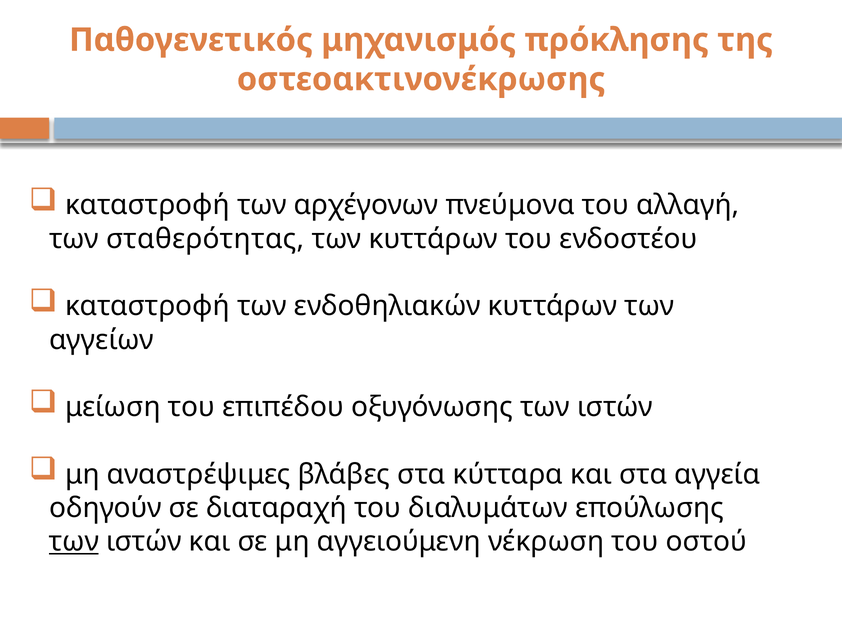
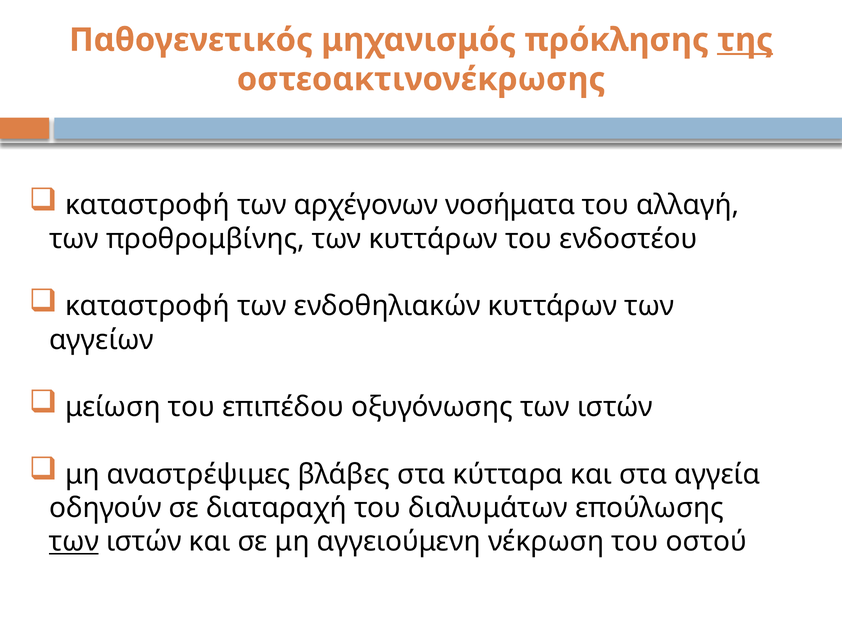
της underline: none -> present
πνεύμονα: πνεύμονα -> νοσήματα
σταθερότητας: σταθερότητας -> προθρομβίνης
